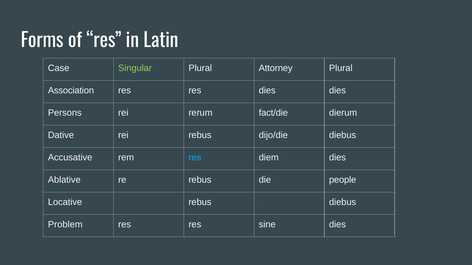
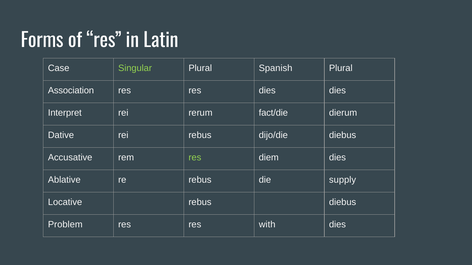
Attorney: Attorney -> Spanish
Persons: Persons -> Interpret
res at (195, 158) colour: light blue -> light green
people: people -> supply
sine: sine -> with
